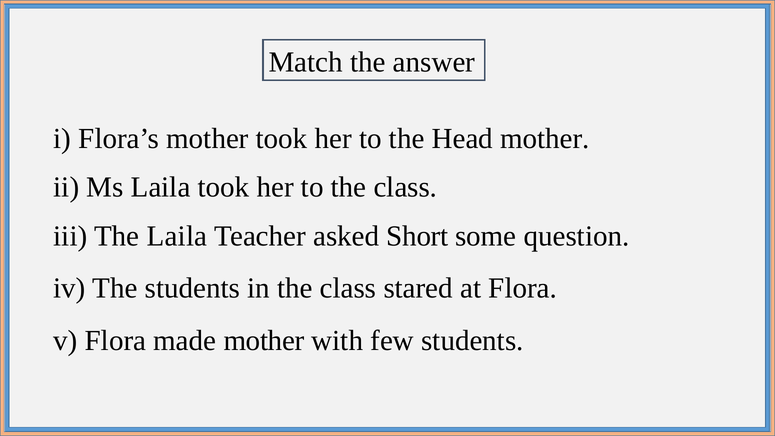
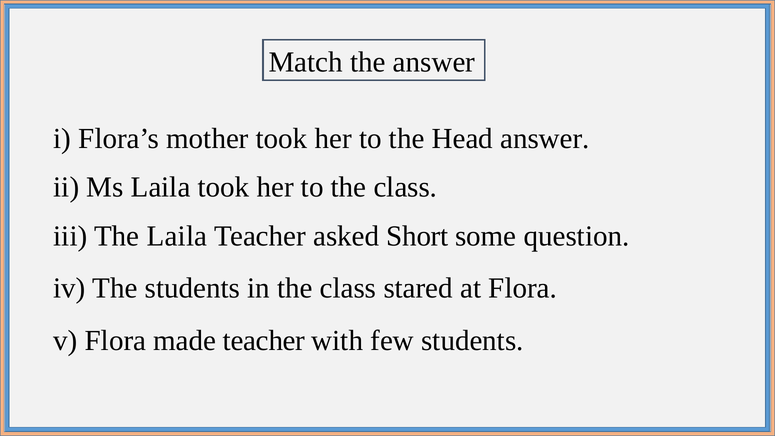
Head mother: mother -> answer
made mother: mother -> teacher
